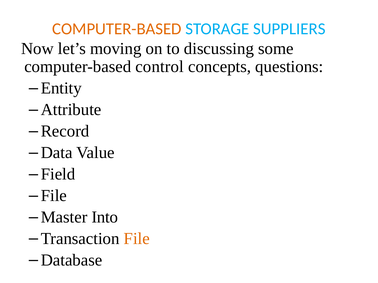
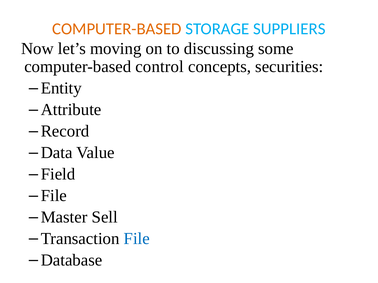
questions: questions -> securities
Into: Into -> Sell
File at (137, 239) colour: orange -> blue
